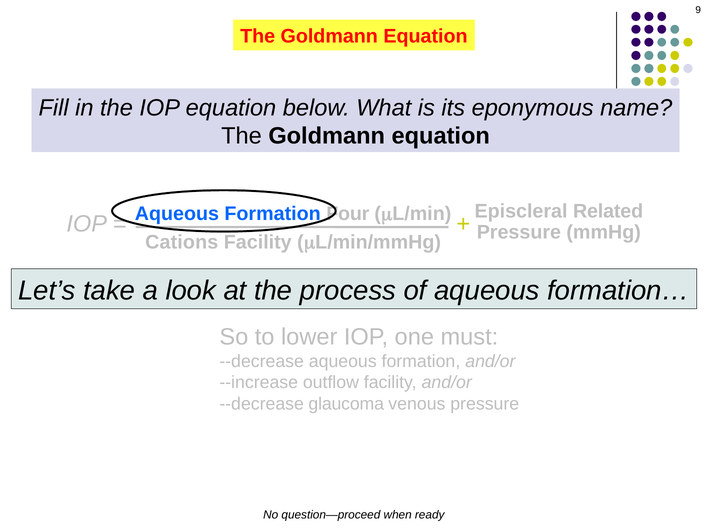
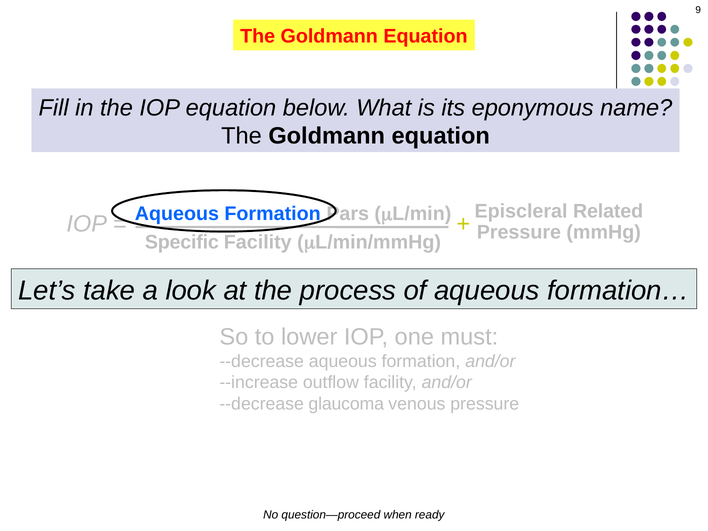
Four: Four -> Pars
Cations: Cations -> Specific
